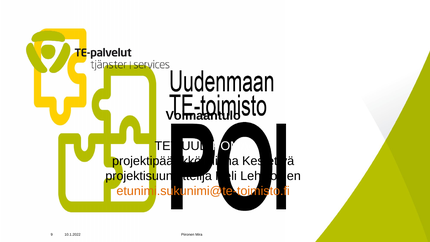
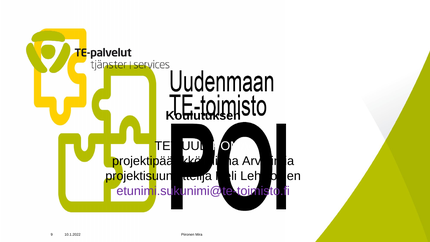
Voimaantulo: Voimaantulo -> Koulutuksen
Kestettyä: Kestettyä -> Arviointia
etunimi.sukunimi@te-toimisto.fi colour: orange -> purple
